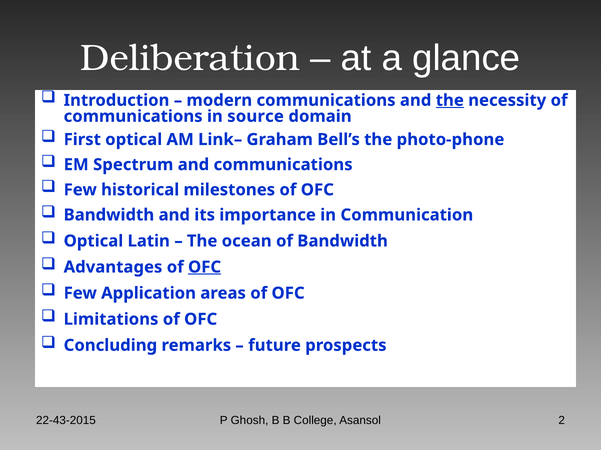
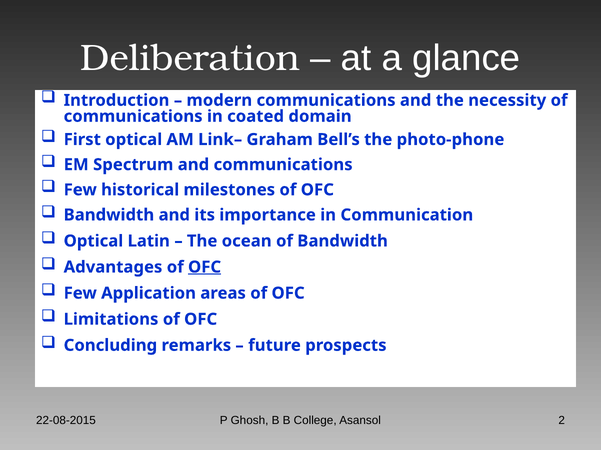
the at (450, 100) underline: present -> none
source: source -> coated
22-43-2015: 22-43-2015 -> 22-08-2015
